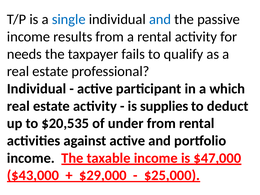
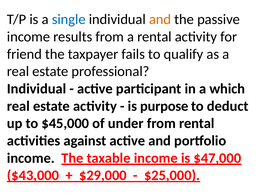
and at (160, 19) colour: blue -> orange
needs: needs -> friend
supplies: supplies -> purpose
$20,535: $20,535 -> $45,000
